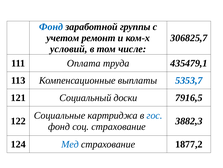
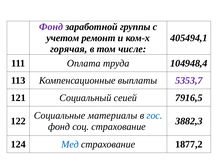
Фонд at (51, 27) colour: blue -> purple
306825,7: 306825,7 -> 405494,1
условий: условий -> горячая
435479,1: 435479,1 -> 104948,4
5353,7 colour: blue -> purple
доски: доски -> сеией
картриджа: картриджа -> материалы
